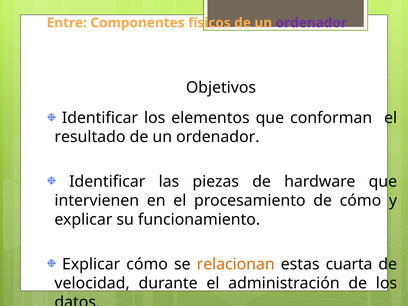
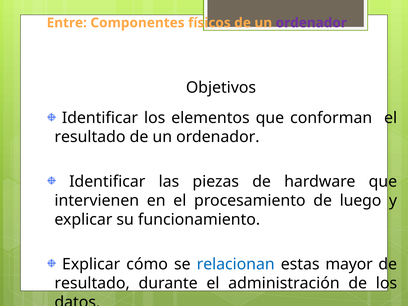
de cómo: cómo -> luego
relacionan colour: orange -> blue
cuarta: cuarta -> mayor
velocidad at (92, 283): velocidad -> resultado
